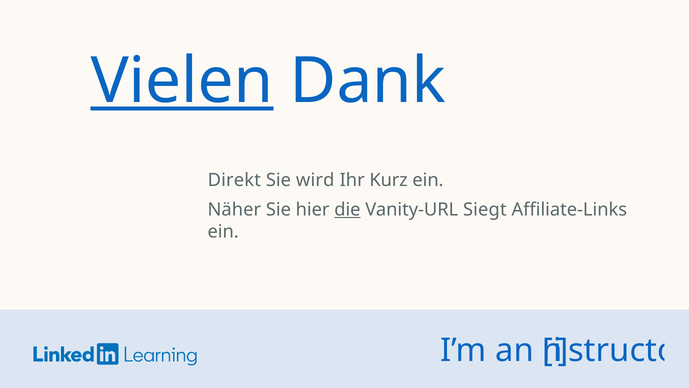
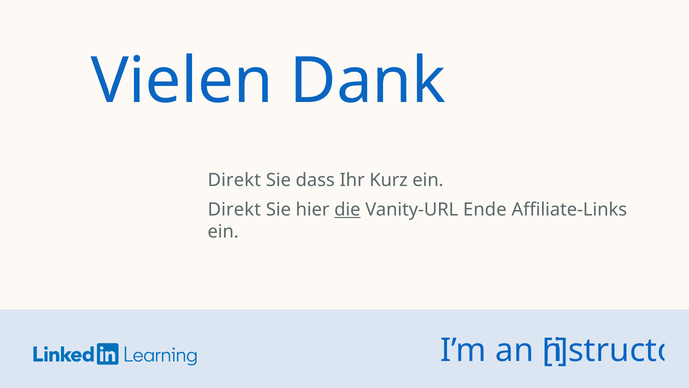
Vielen underline: present -> none
wird: wird -> dass
Näher at (234, 209): Näher -> Direkt
Siegt: Siegt -> Ende
